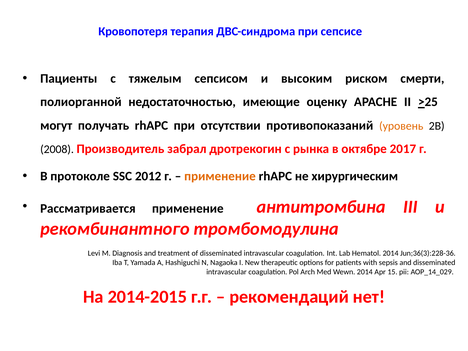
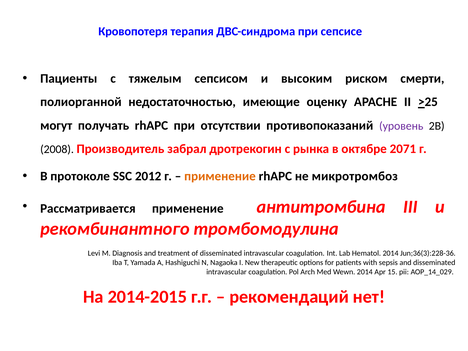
уровень colour: orange -> purple
2017: 2017 -> 2071
хирургическим: хирургическим -> микротромбоз
